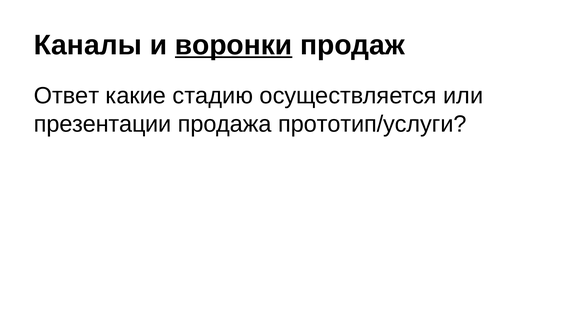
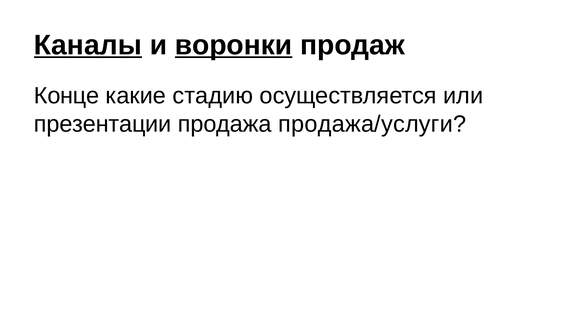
Каналы underline: none -> present
Ответ: Ответ -> Конце
прототип/услуги: прототип/услуги -> продажа/услуги
